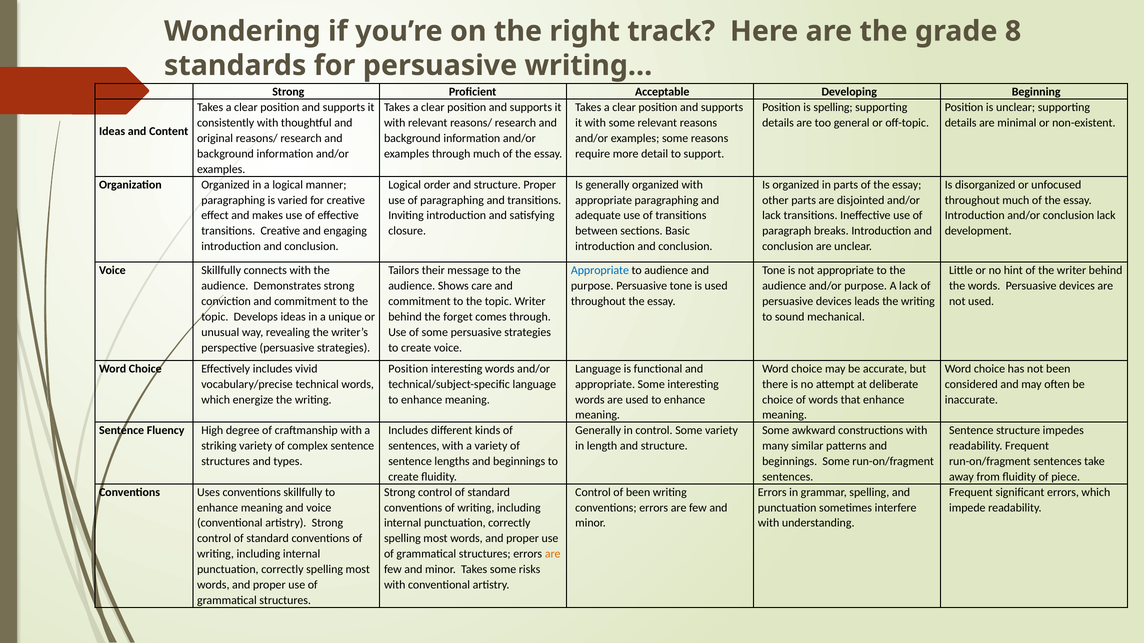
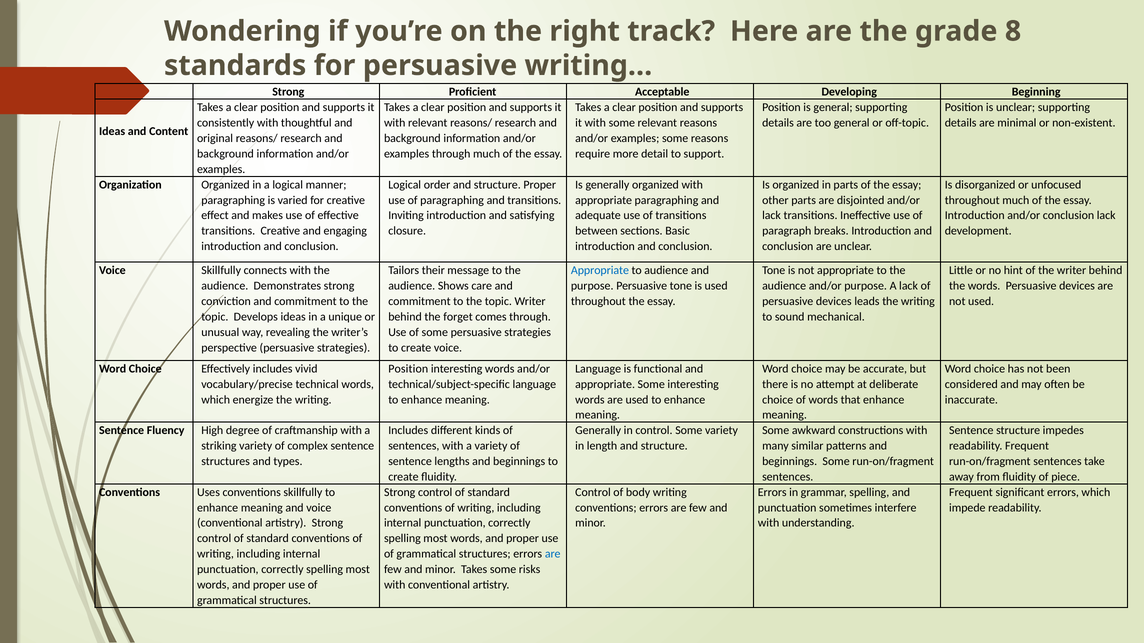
is spelling: spelling -> general
of been: been -> body
are at (553, 554) colour: orange -> blue
